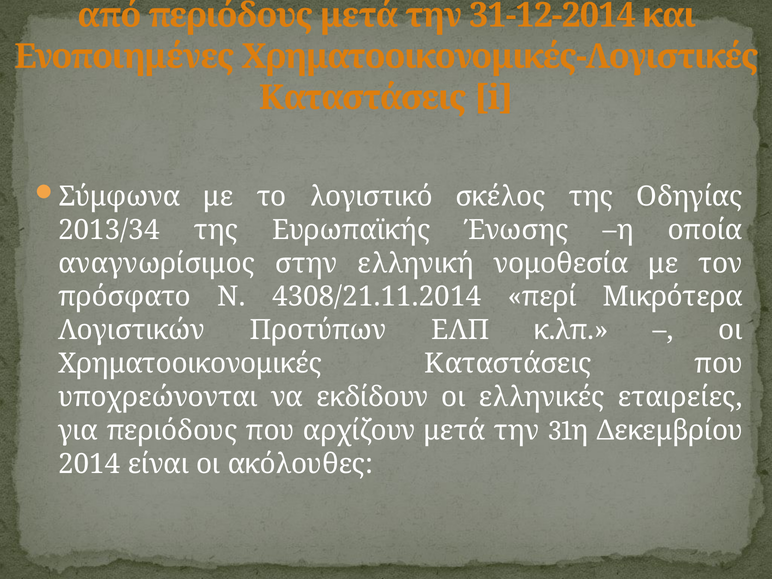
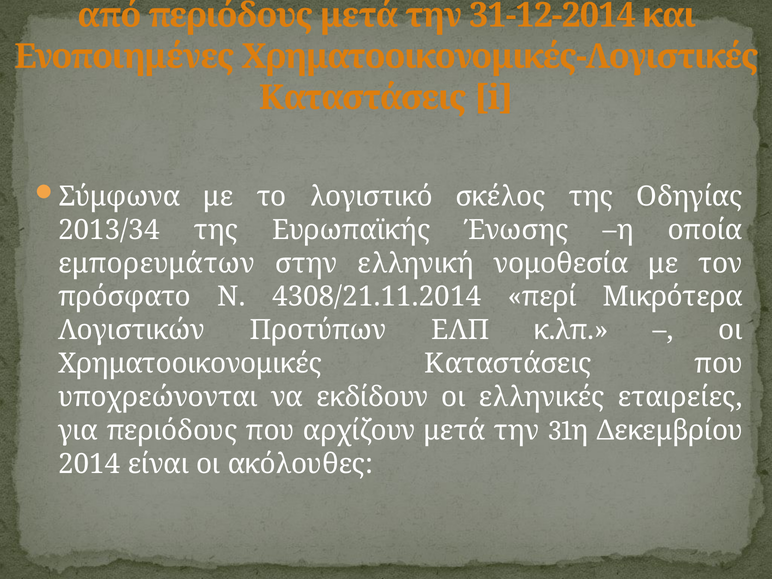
αναγνωρίσιμος: αναγνωρίσιμος -> εμπορευμάτων
